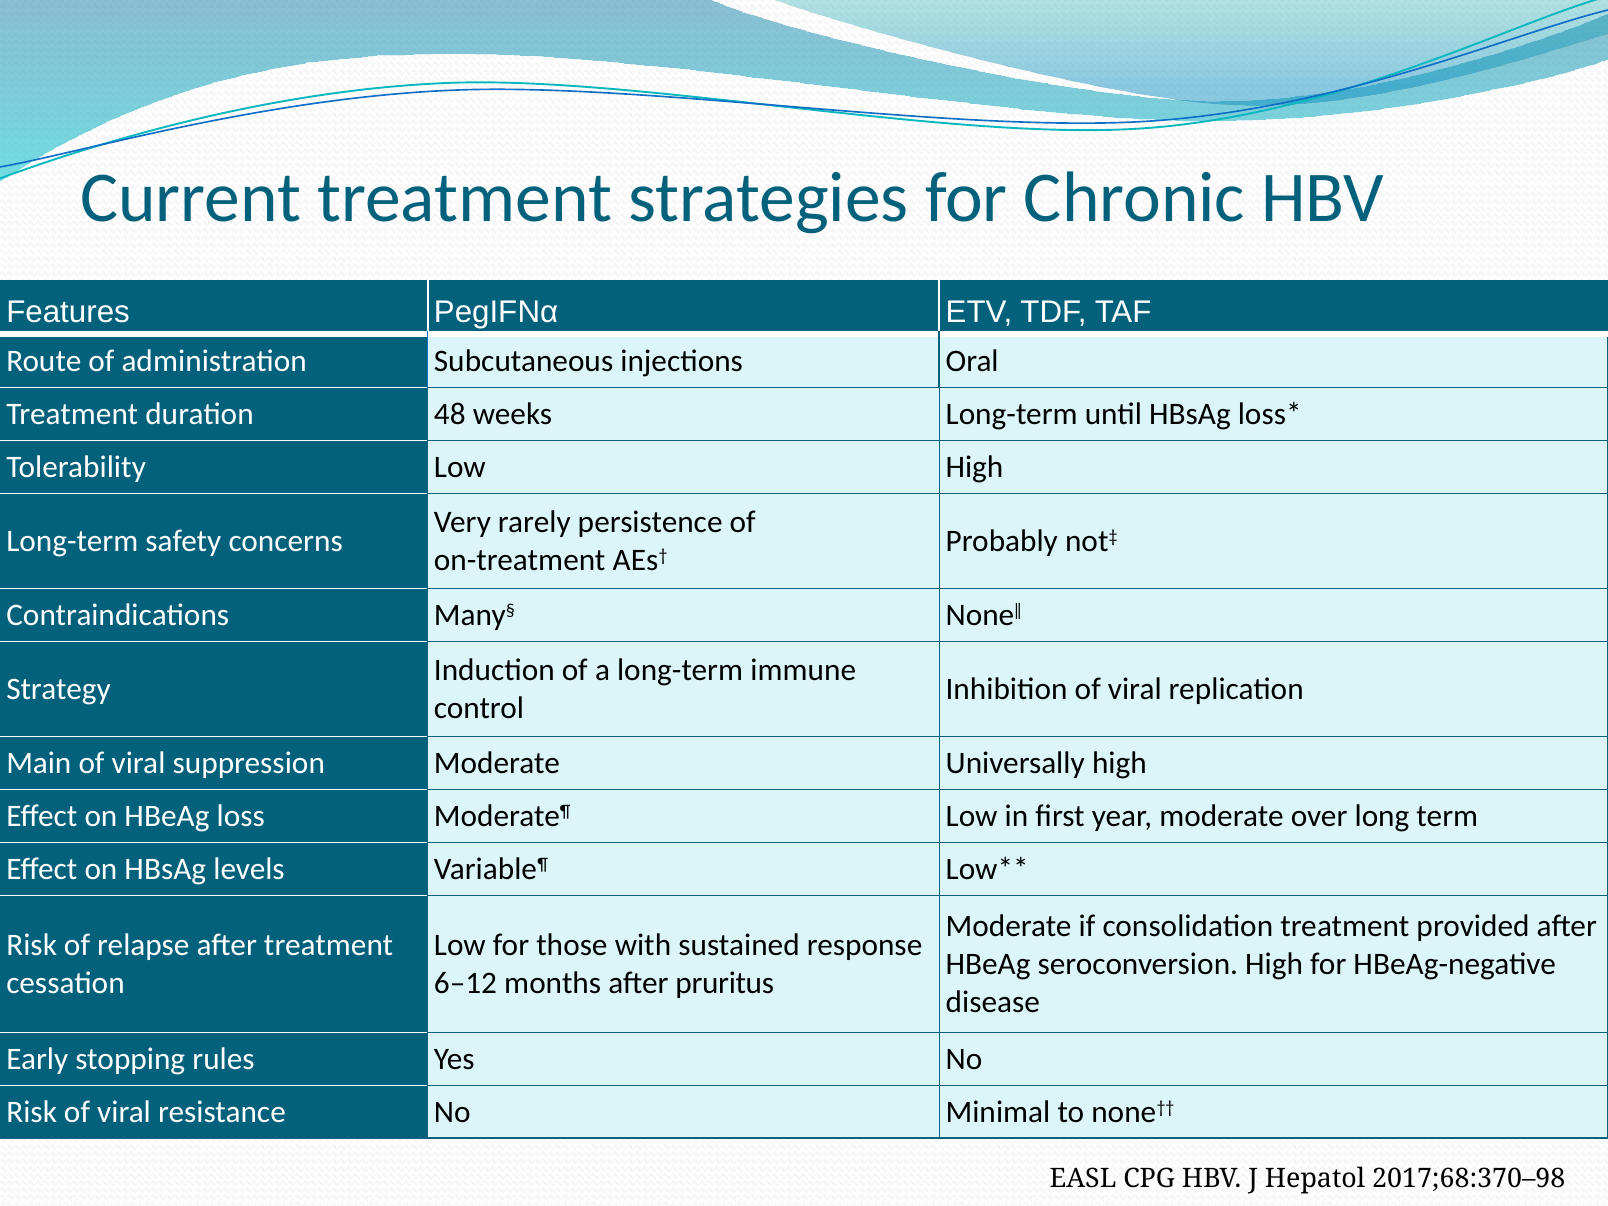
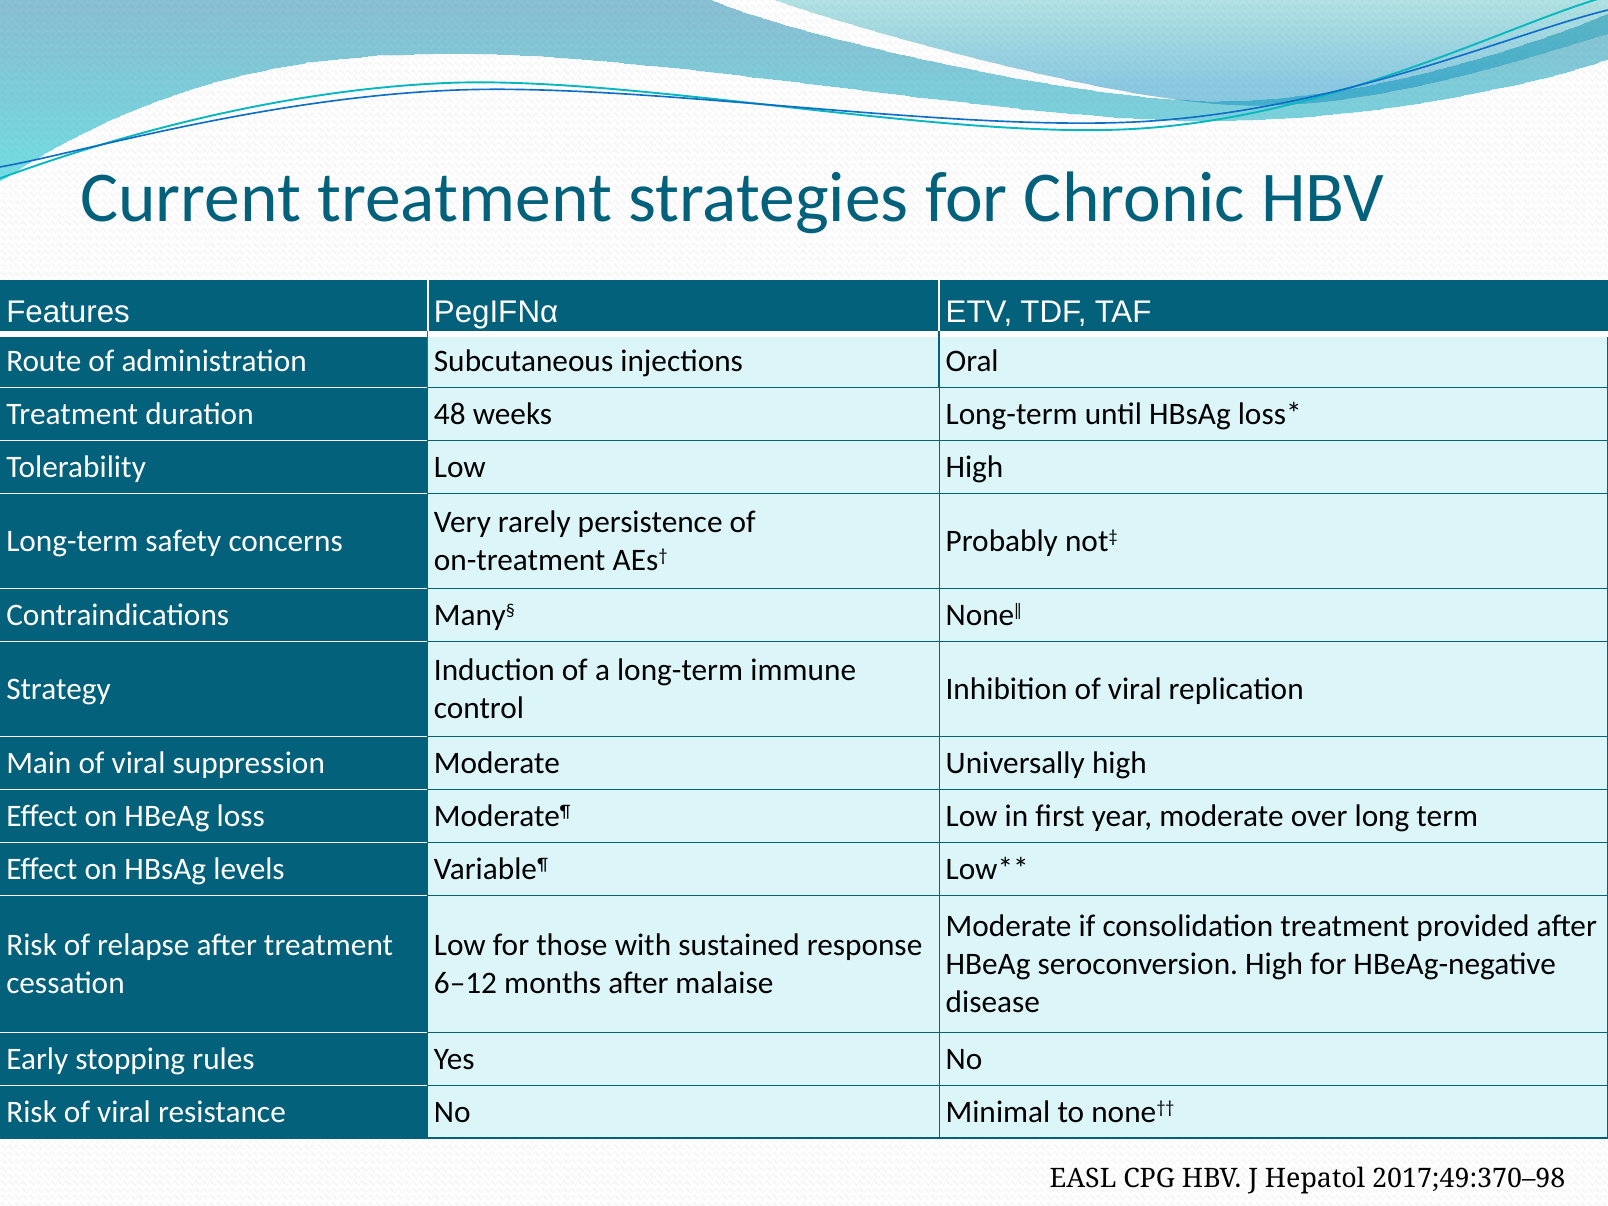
pruritus: pruritus -> malaise
2017;68:370–98: 2017;68:370–98 -> 2017;49:370–98
